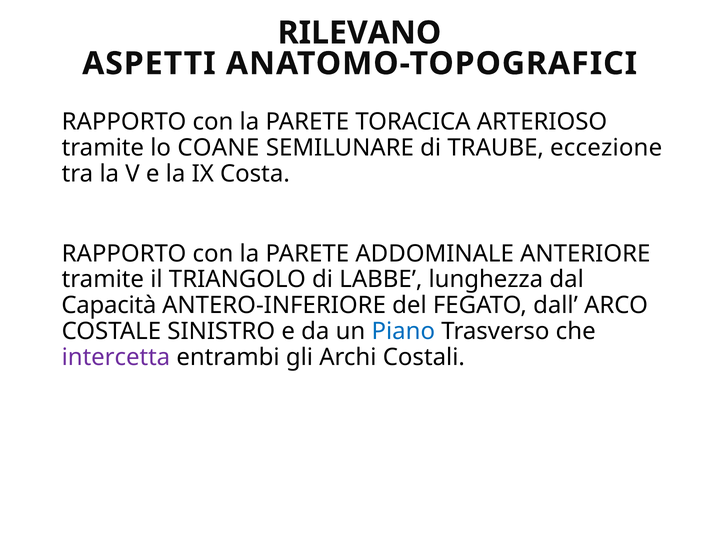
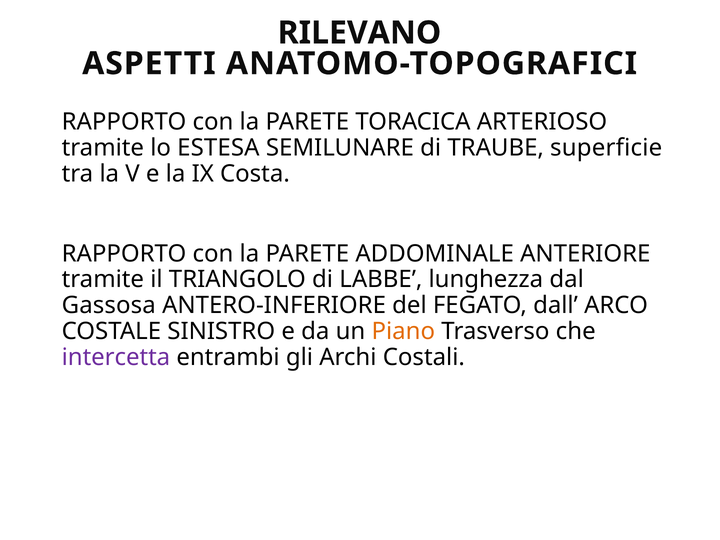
COANE: COANE -> ESTESA
eccezione: eccezione -> superficie
Capacità: Capacità -> Gassosa
Piano colour: blue -> orange
